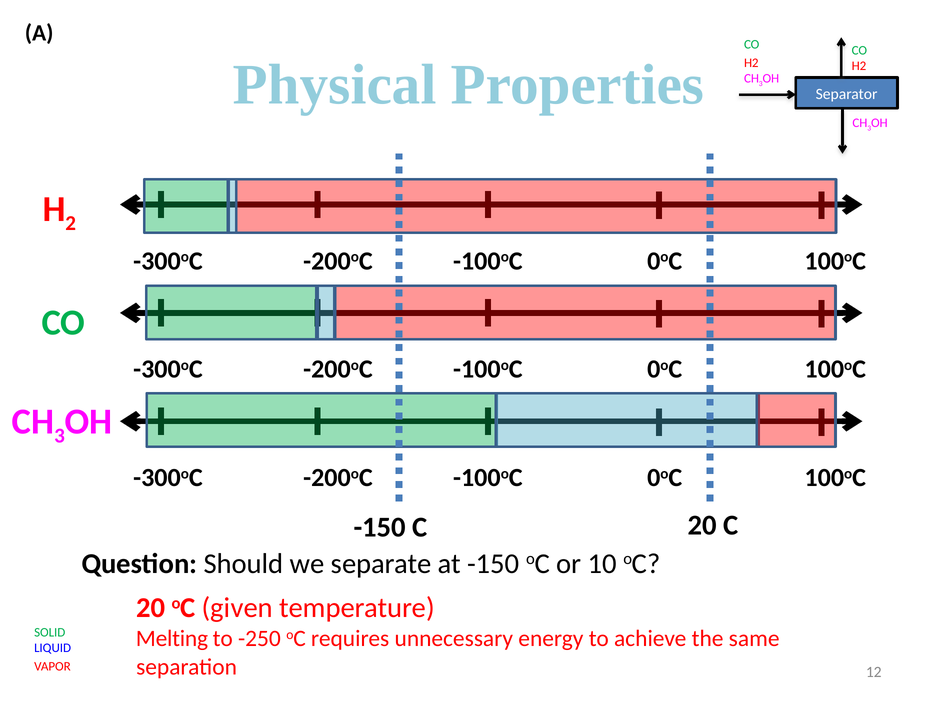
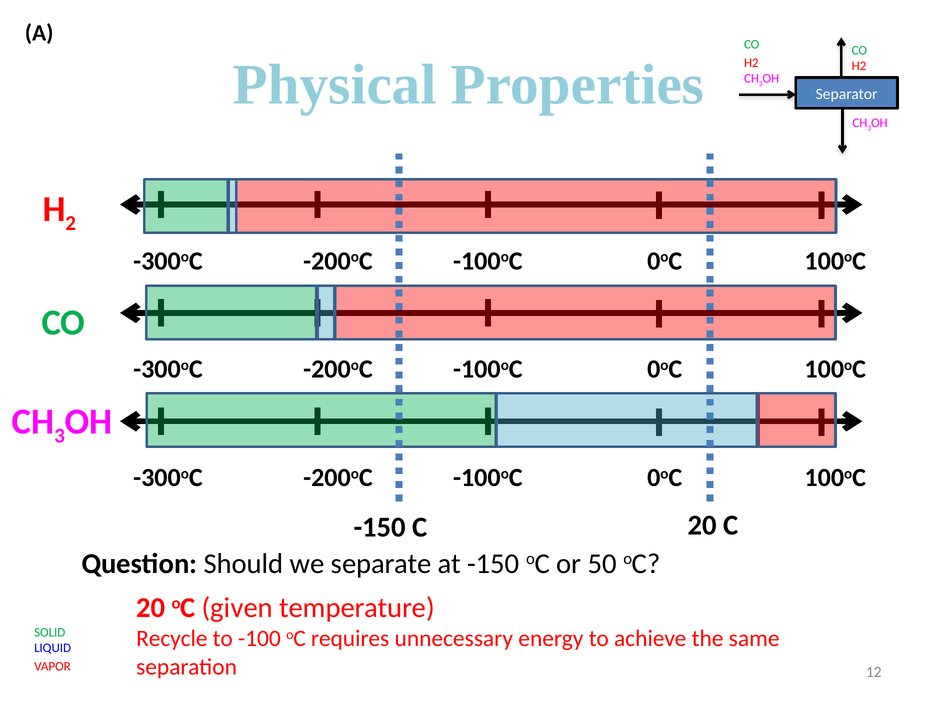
10: 10 -> 50
Melting: Melting -> Recycle
-250: -250 -> -100
